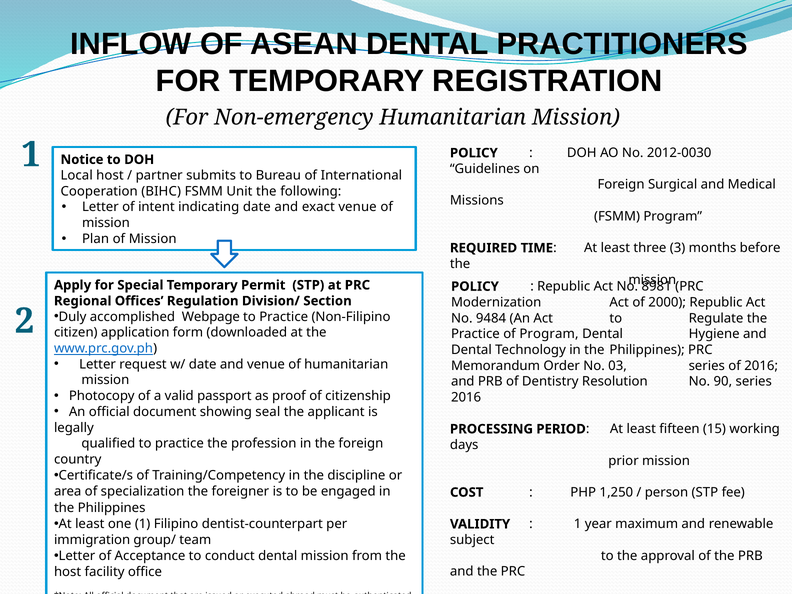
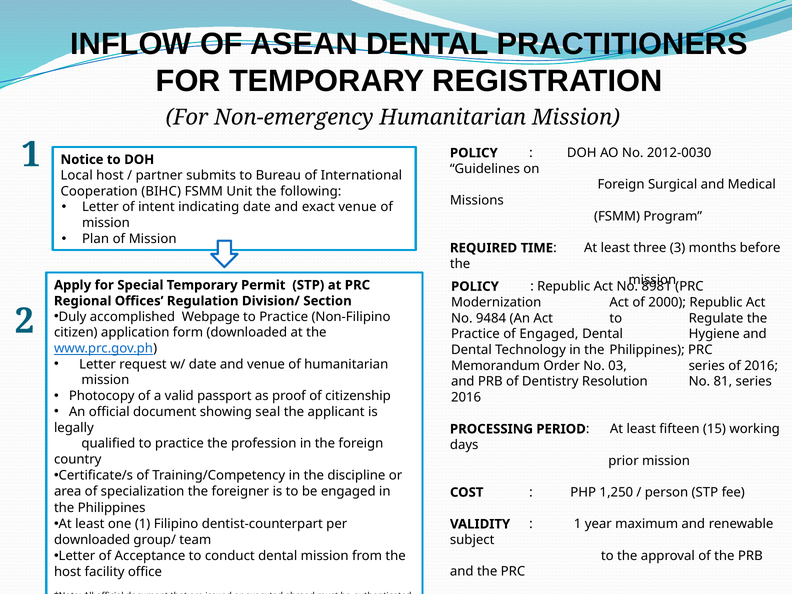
of Program: Program -> Engaged
90: 90 -> 81
immigration at (92, 540): immigration -> downloaded
